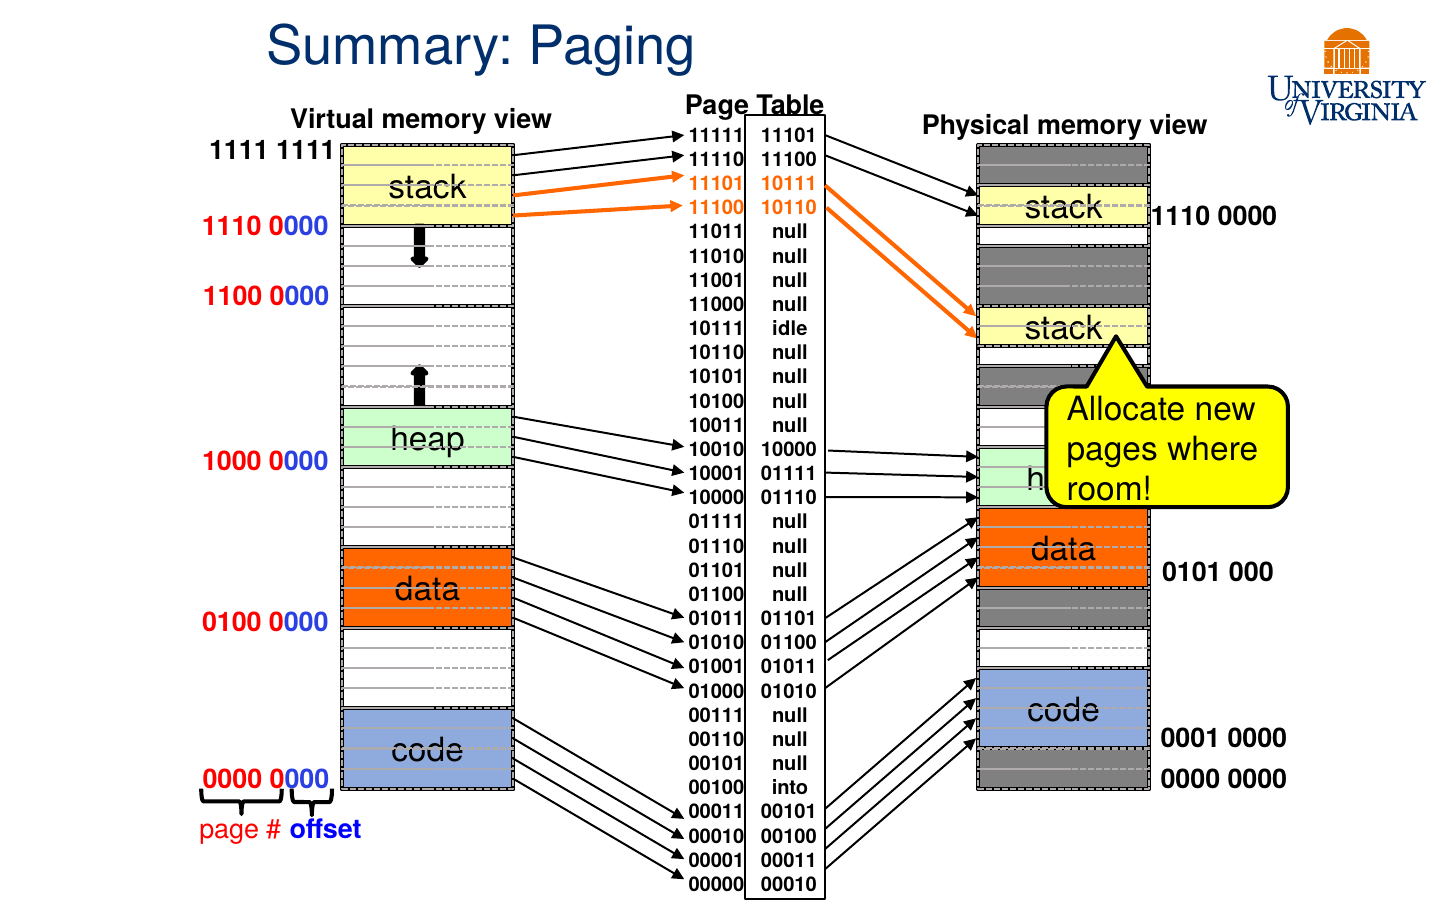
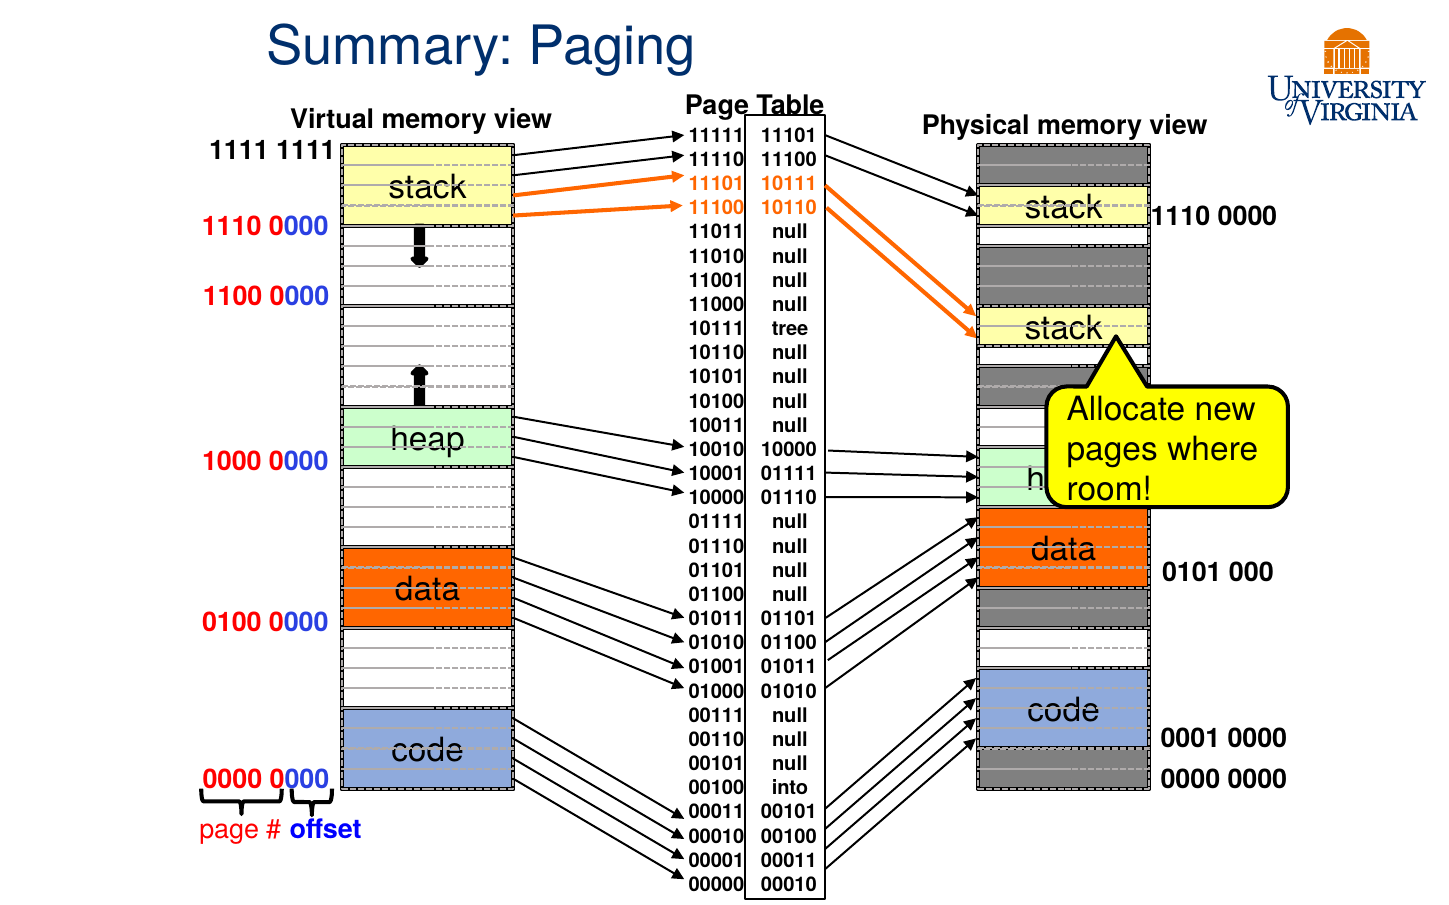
idle: idle -> tree
